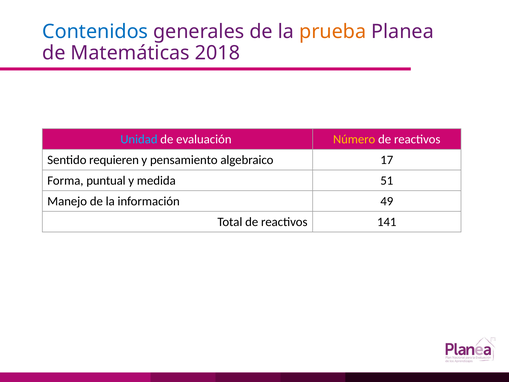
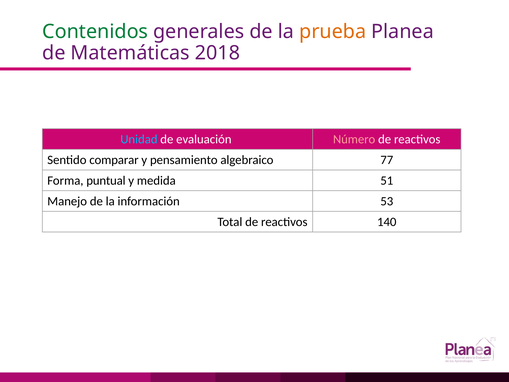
Contenidos colour: blue -> green
Número colour: yellow -> pink
requieren: requieren -> comparar
17: 17 -> 77
49: 49 -> 53
141: 141 -> 140
